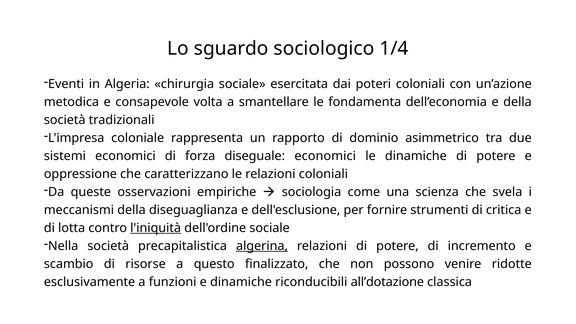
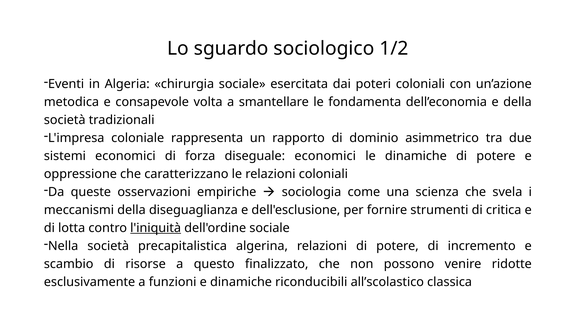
1/4: 1/4 -> 1/2
algerina underline: present -> none
all’dotazione: all’dotazione -> all’scolastico
